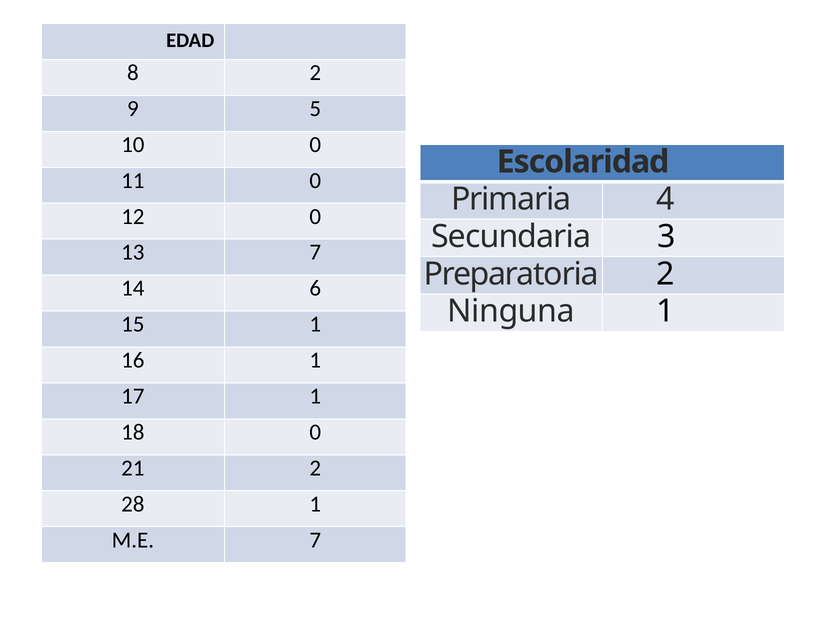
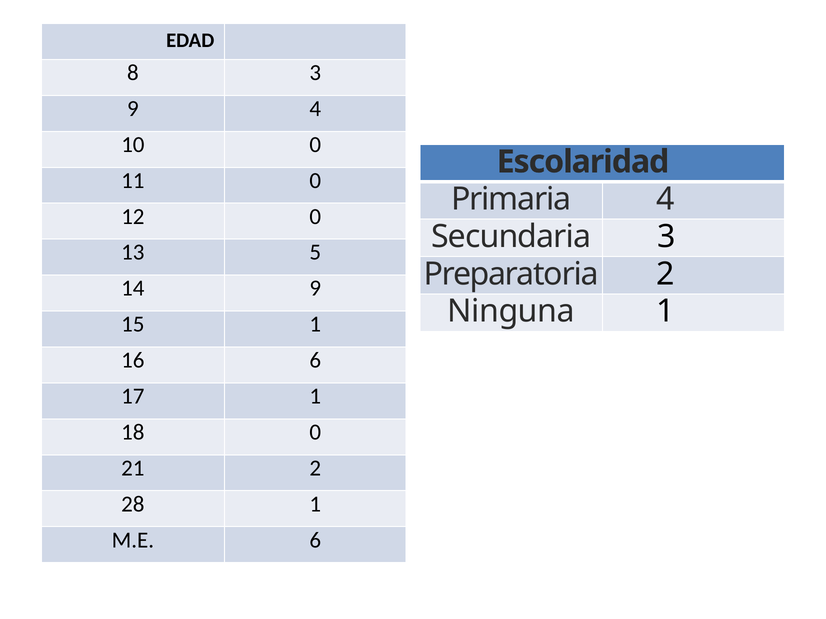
8 2: 2 -> 3
9 5: 5 -> 4
13 7: 7 -> 5
14 6: 6 -> 9
16 1: 1 -> 6
M.E 7: 7 -> 6
